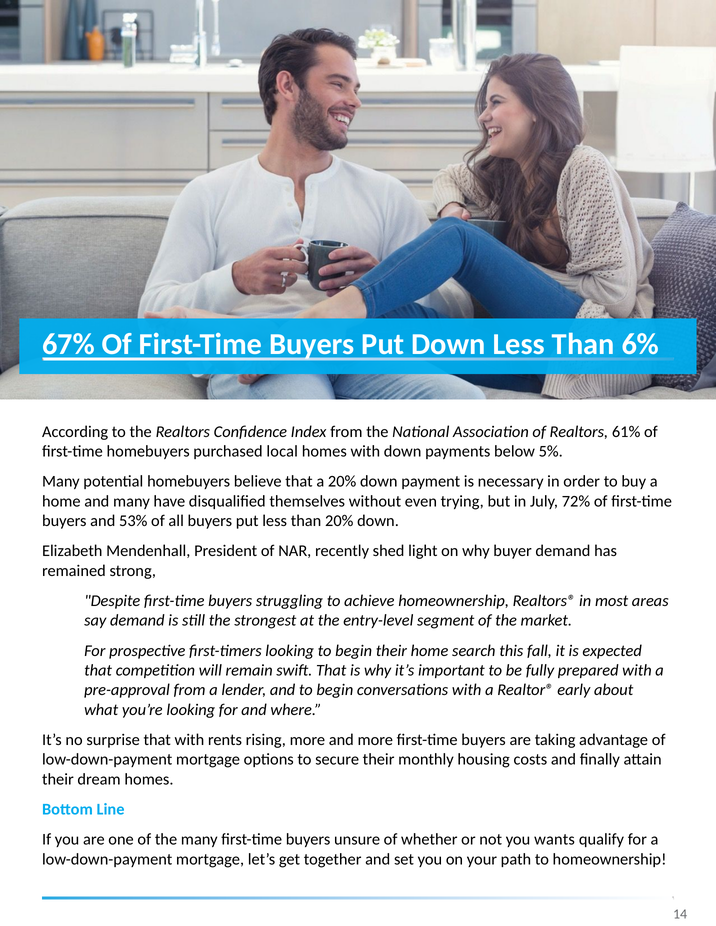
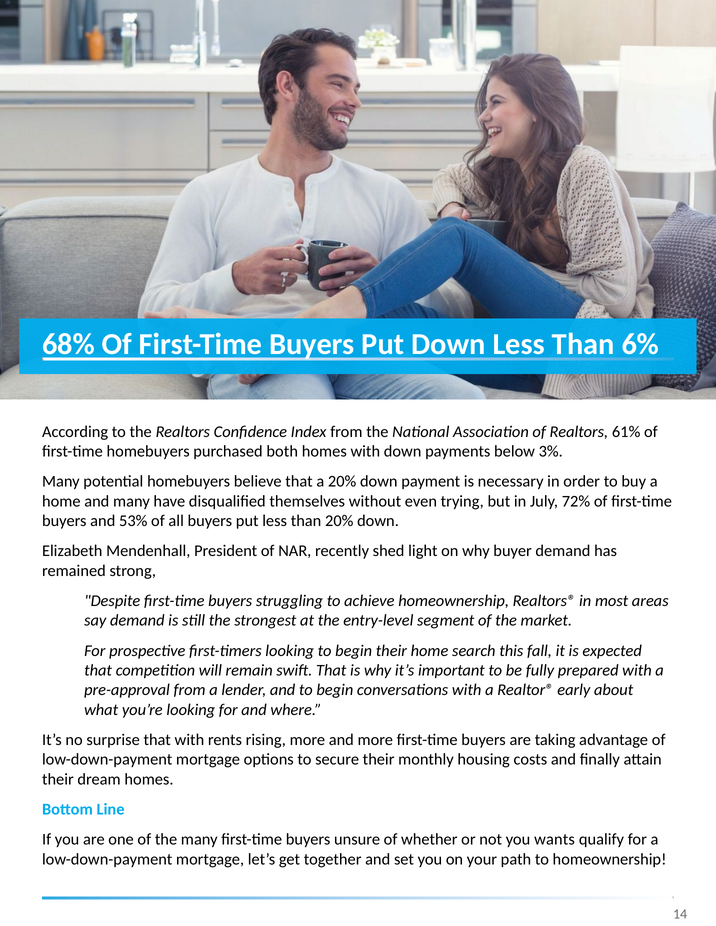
67%: 67% -> 68%
local: local -> both
5%: 5% -> 3%
